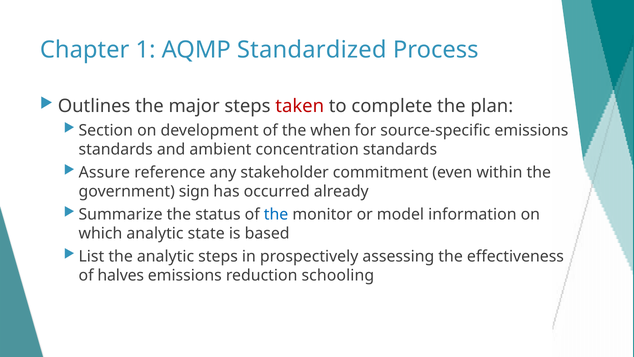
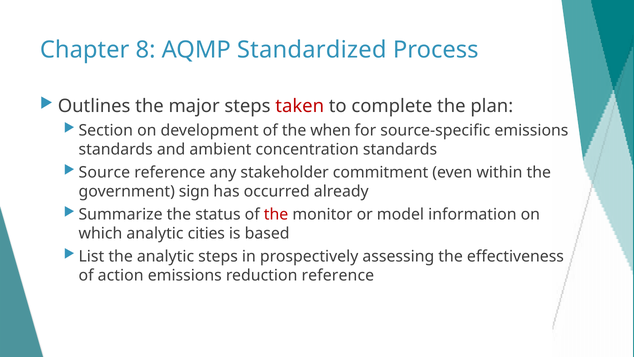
1: 1 -> 8
Assure: Assure -> Source
the at (276, 214) colour: blue -> red
state: state -> cities
halves: halves -> action
reduction schooling: schooling -> reference
